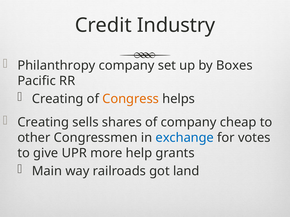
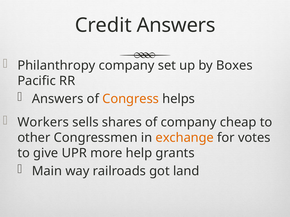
Credit Industry: Industry -> Answers
Creating at (58, 99): Creating -> Answers
Creating at (43, 123): Creating -> Workers
exchange colour: blue -> orange
